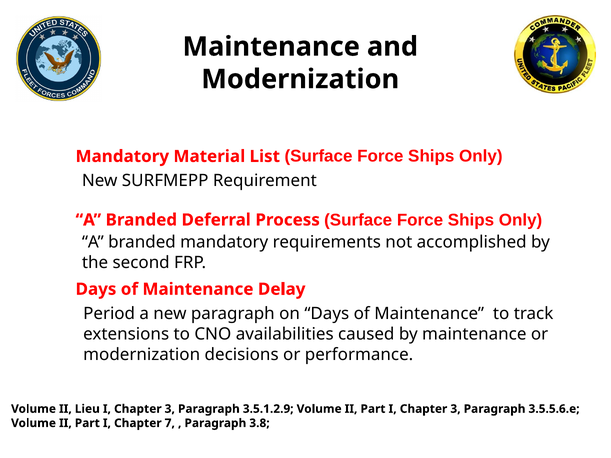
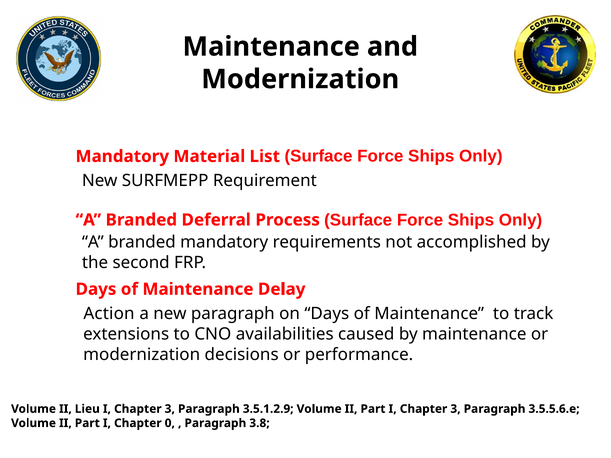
Period: Period -> Action
7: 7 -> 0
